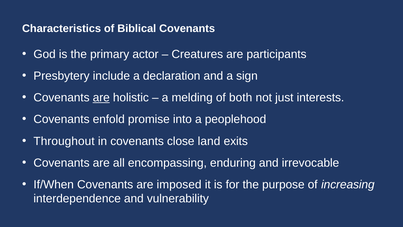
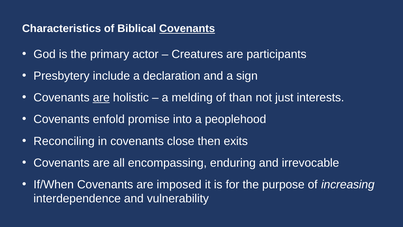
Covenants at (187, 29) underline: none -> present
both: both -> than
Throughout: Throughout -> Reconciling
land: land -> then
